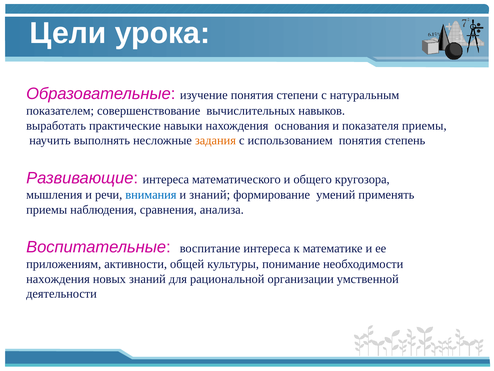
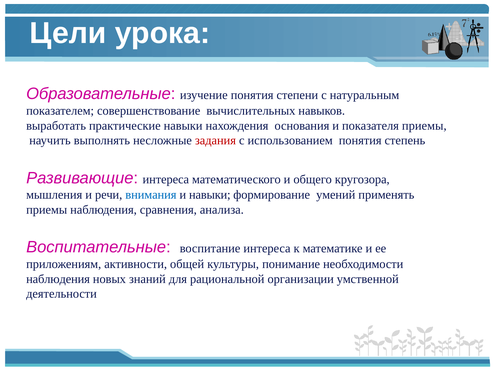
задания colour: orange -> red
и знаний: знаний -> навыки
нахождения at (58, 279): нахождения -> наблюдения
